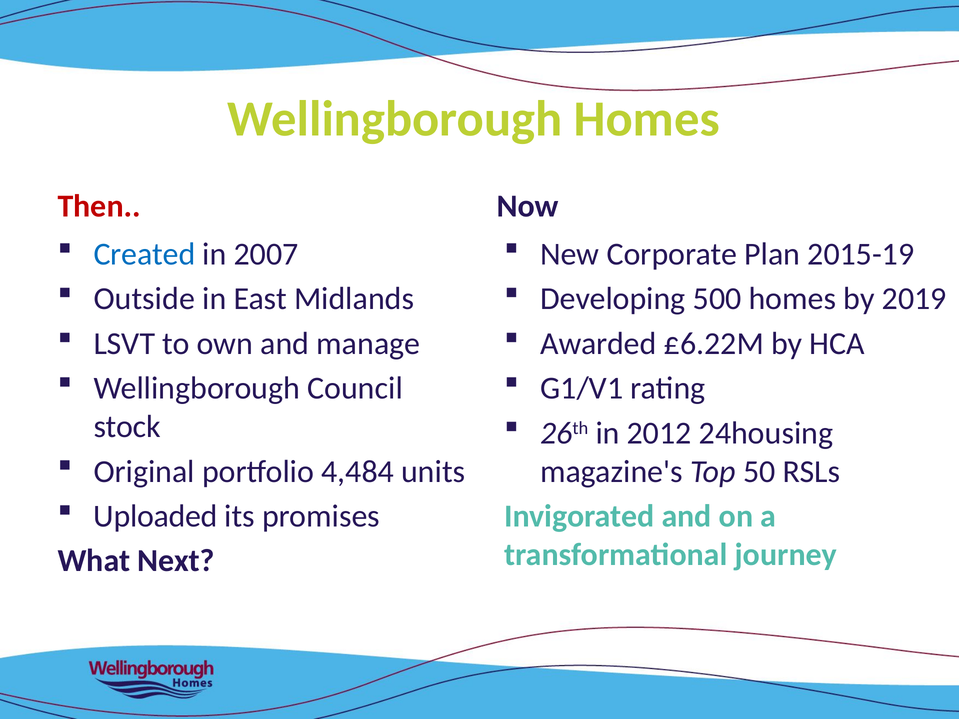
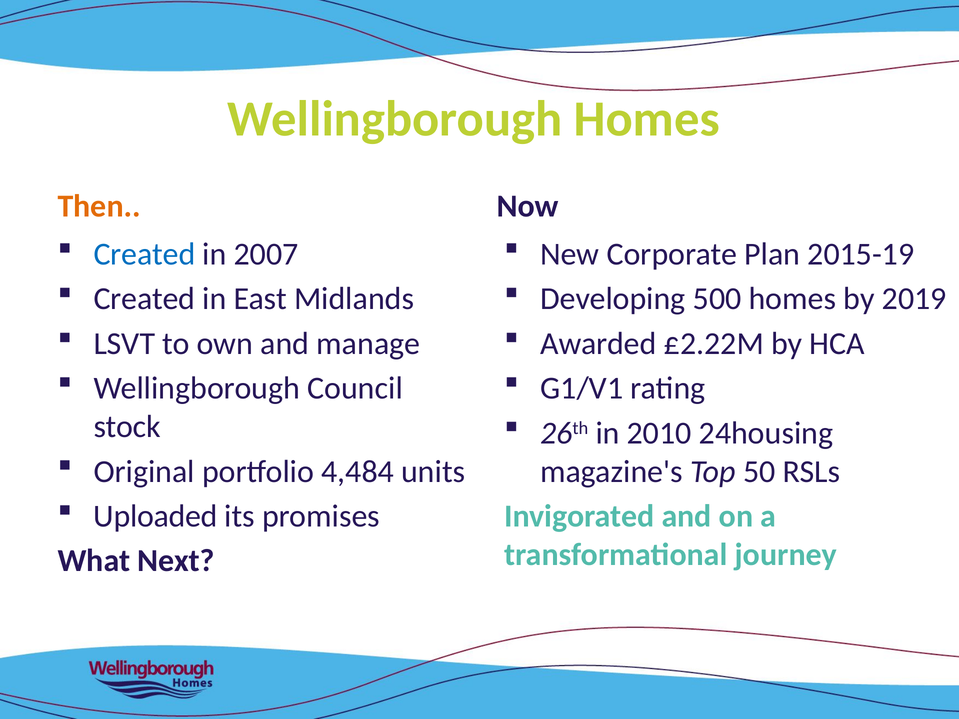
Then colour: red -> orange
Outside at (144, 299): Outside -> Created
£6.22M: £6.22M -> £2.22M
2012: 2012 -> 2010
